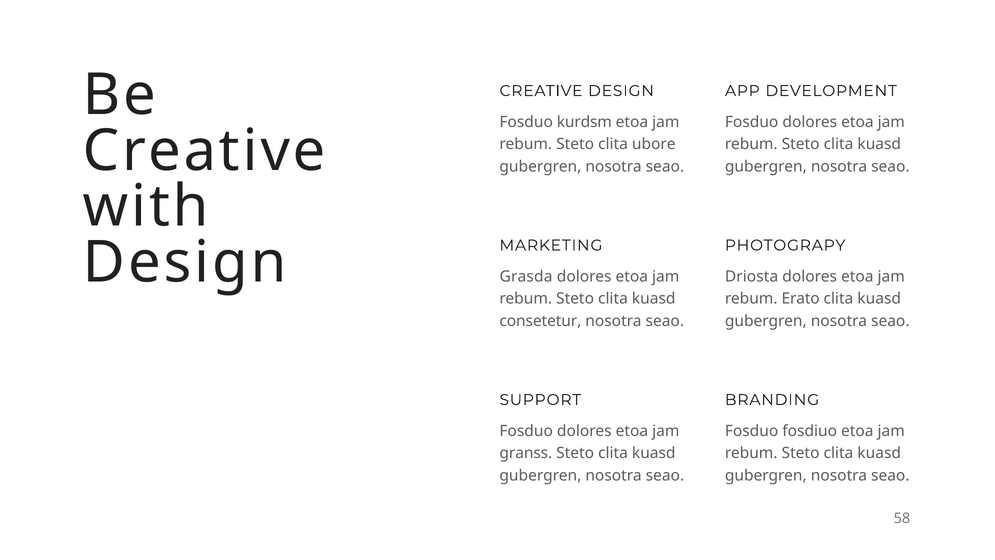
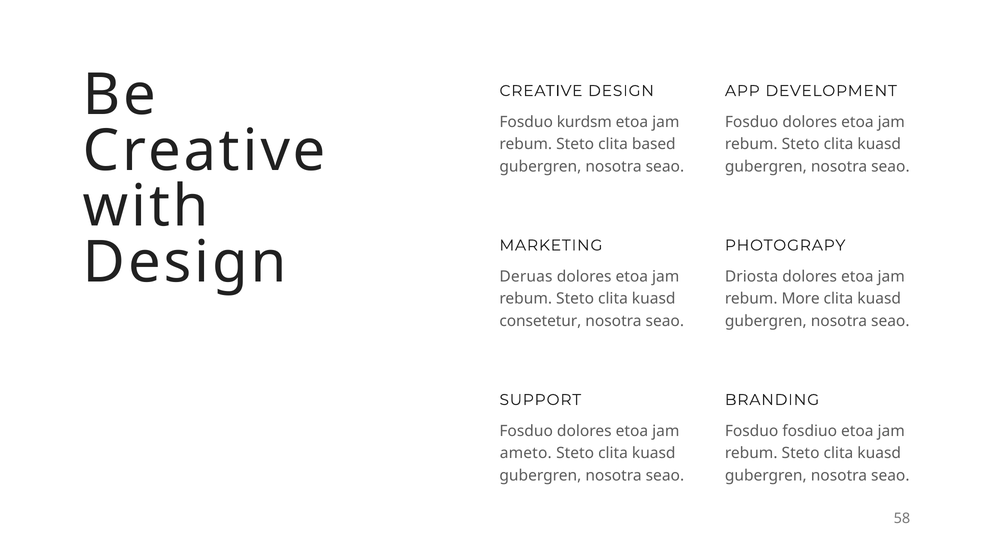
ubore: ubore -> based
Grasda: Grasda -> Deruas
Erato: Erato -> More
granss: granss -> ameto
